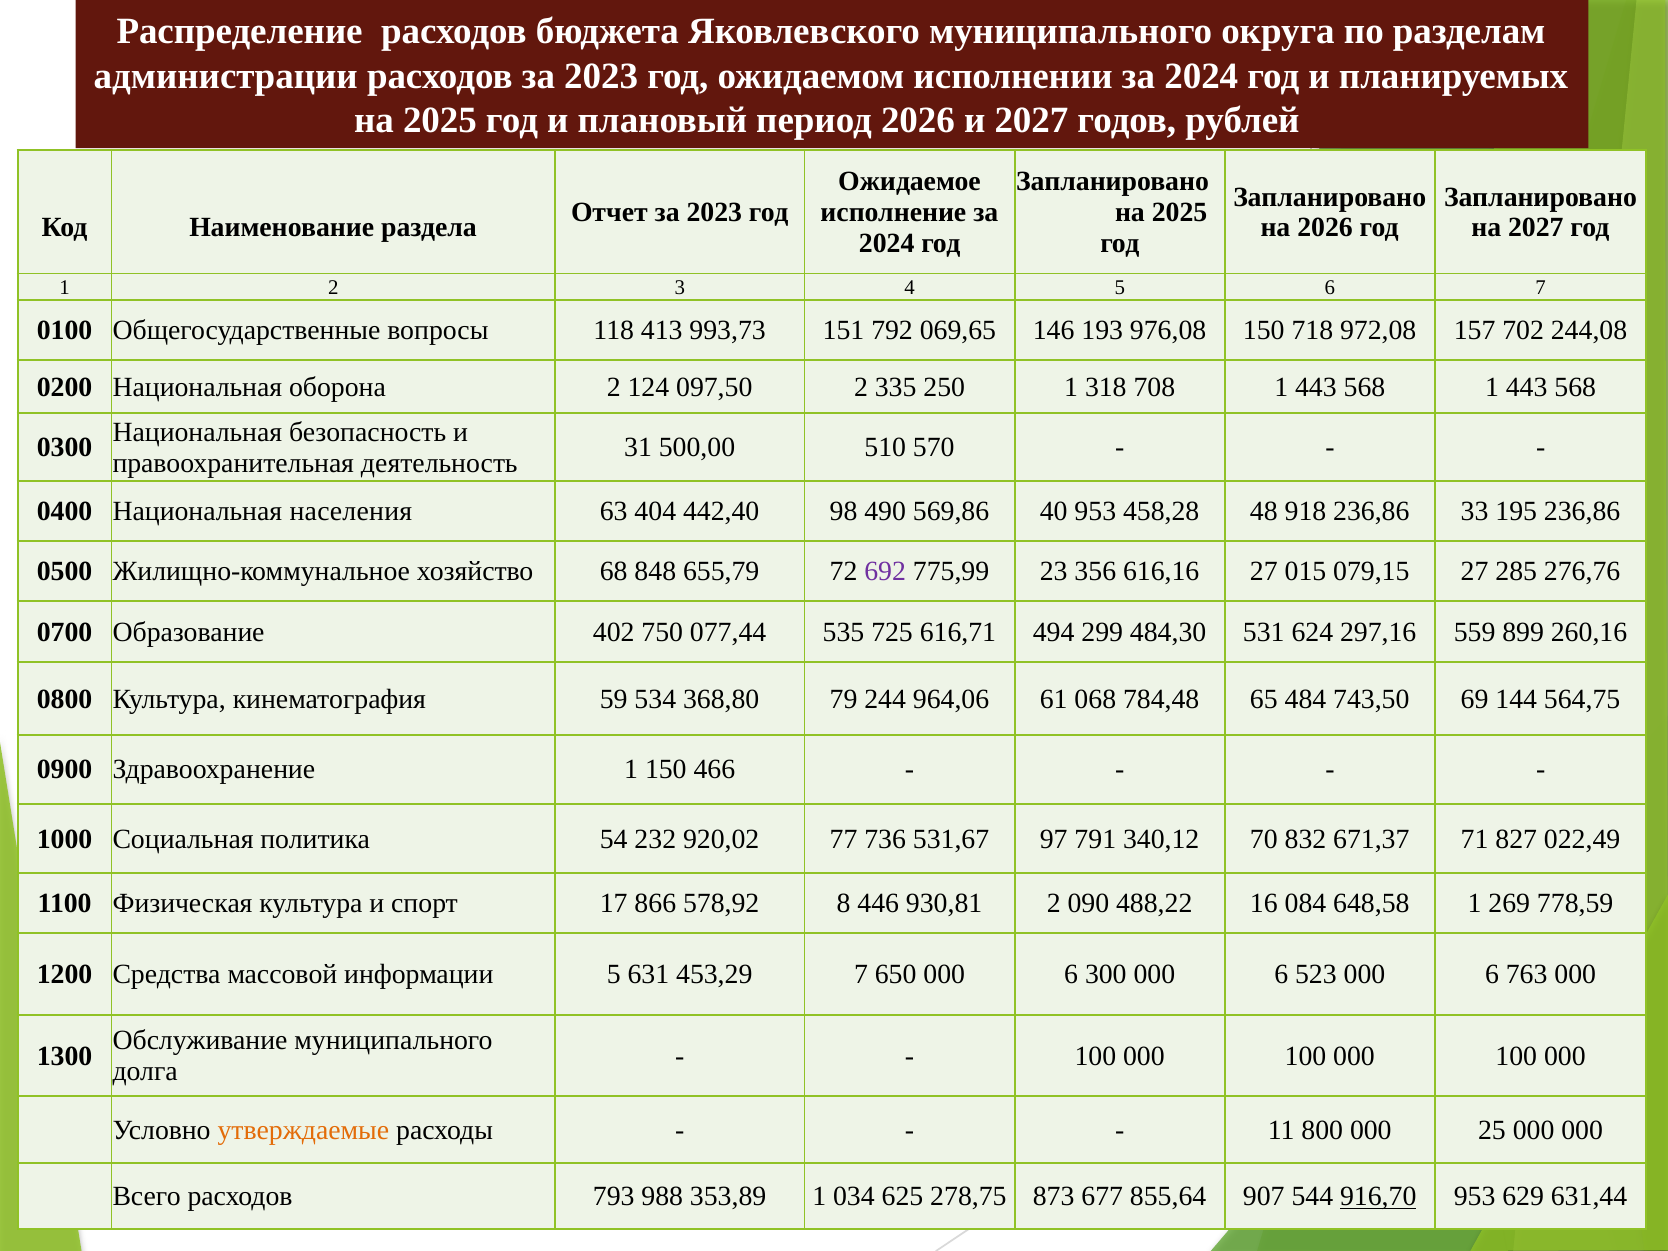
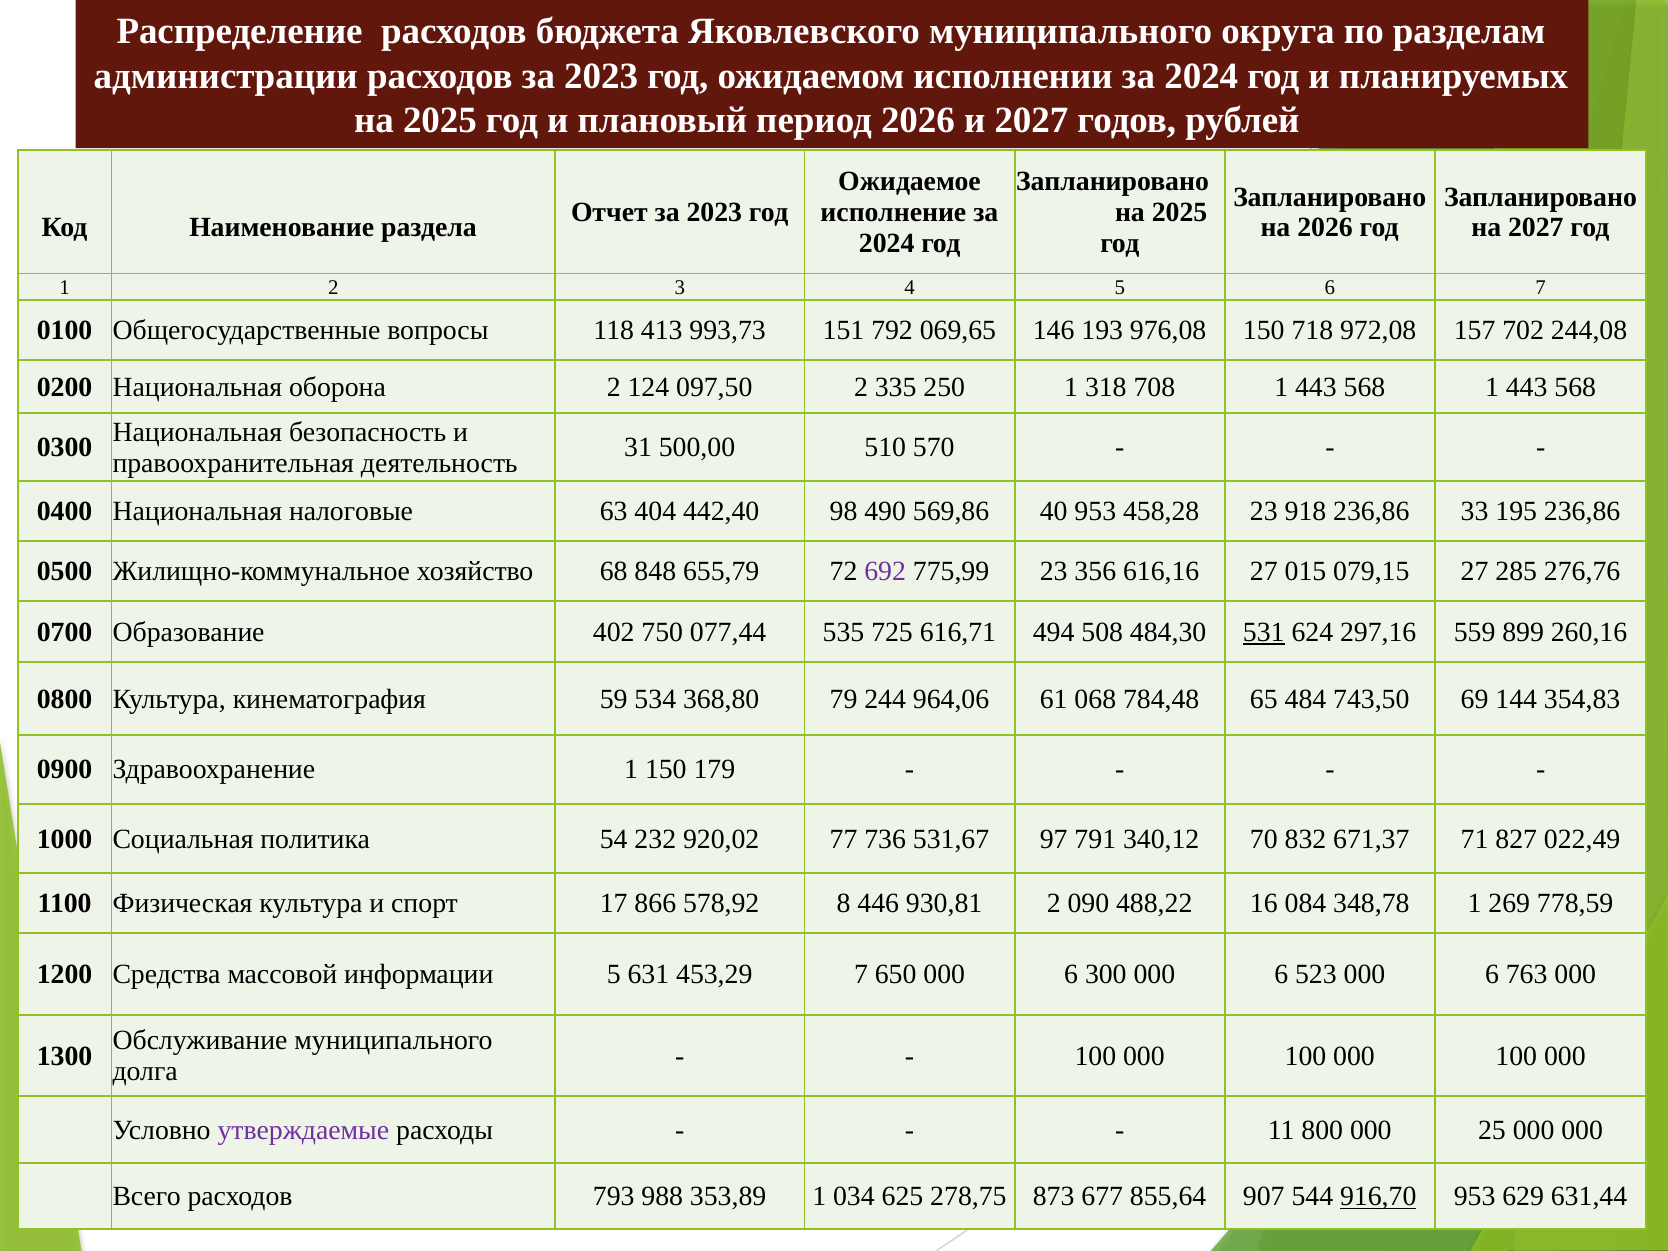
населения: населения -> налоговые
458,28 48: 48 -> 23
299: 299 -> 508
531 underline: none -> present
564,75: 564,75 -> 354,83
466: 466 -> 179
648,58: 648,58 -> 348,78
утверждаемые colour: orange -> purple
